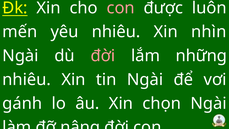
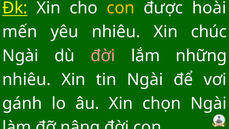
con at (121, 8) colour: pink -> yellow
luôn: luôn -> hoài
nhìn: nhìn -> chúc
